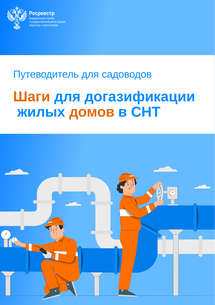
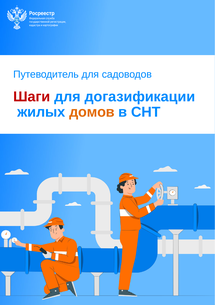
Шаги colour: orange -> red
